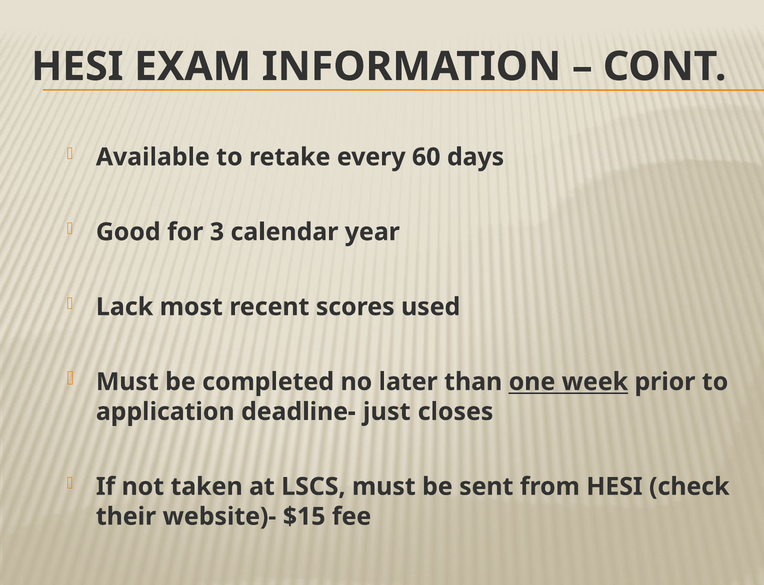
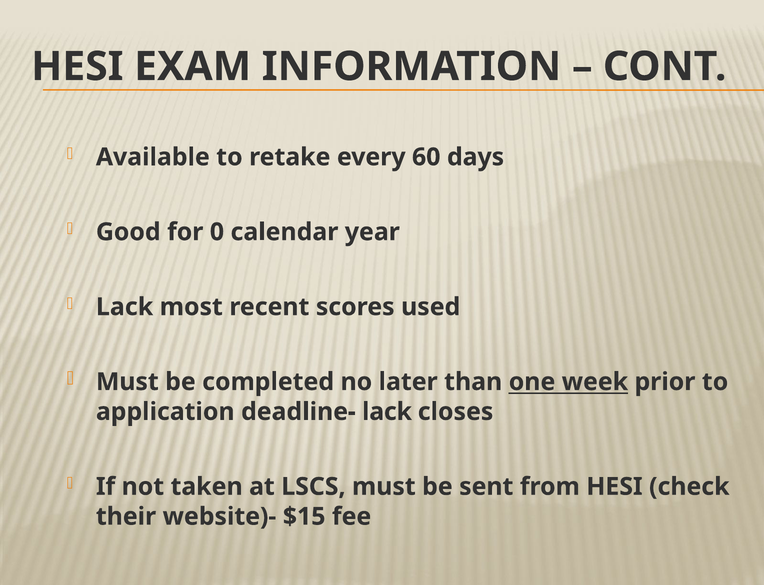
3: 3 -> 0
deadline- just: just -> lack
